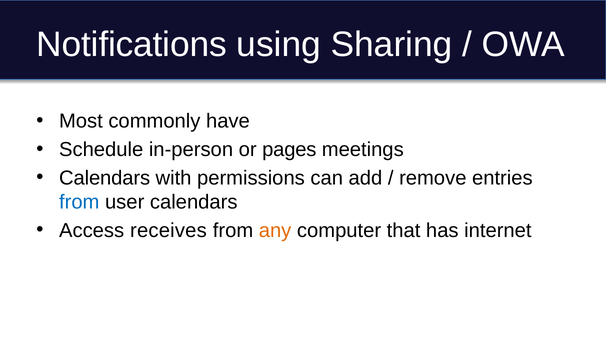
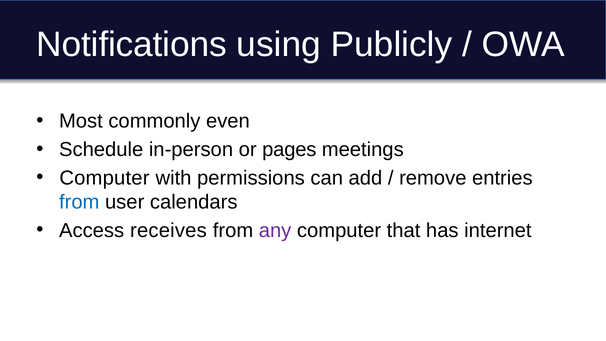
Sharing: Sharing -> Publicly
have: have -> even
Calendars at (105, 178): Calendars -> Computer
any colour: orange -> purple
